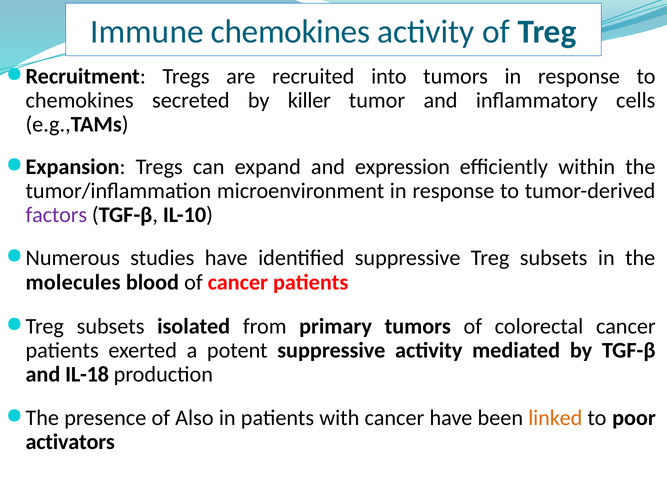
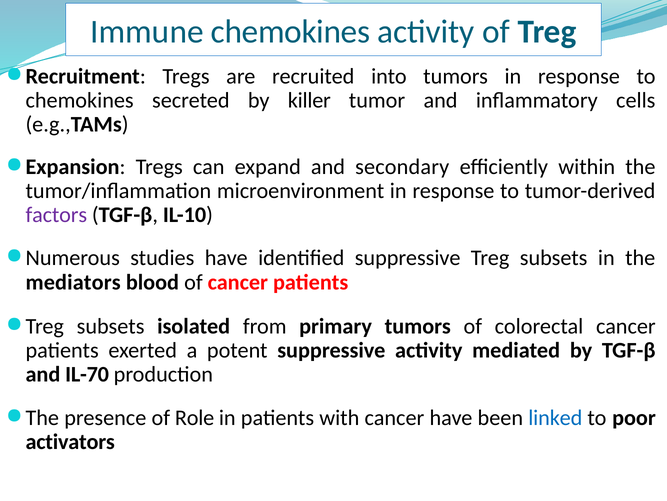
expression: expression -> secondary
molecules: molecules -> mediators
IL-18: IL-18 -> IL-70
Also: Also -> Role
linked colour: orange -> blue
